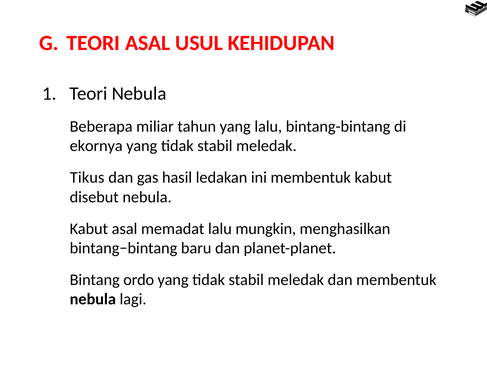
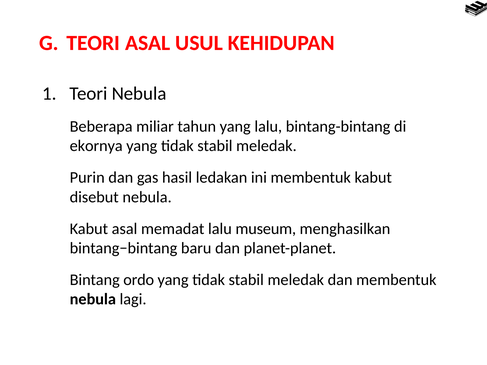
Tikus: Tikus -> Purin
mungkin: mungkin -> museum
